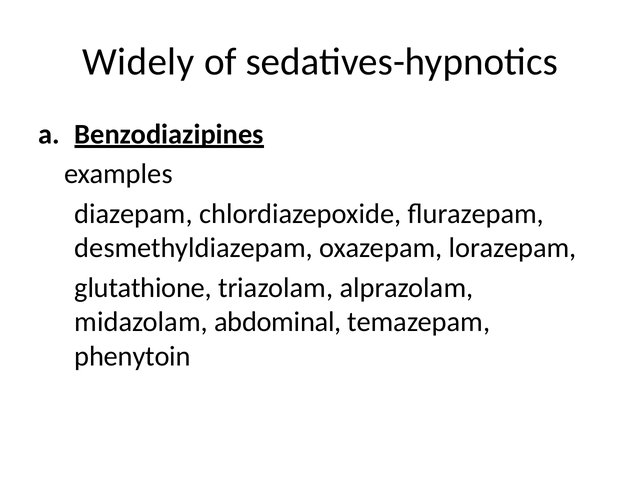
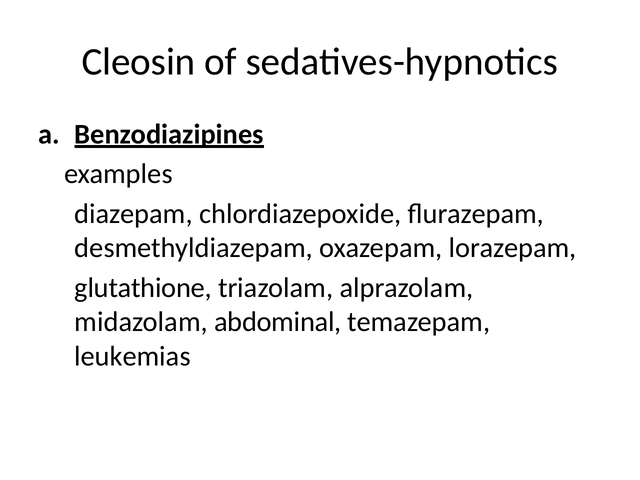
Widely: Widely -> Cleosin
phenytoin: phenytoin -> leukemias
